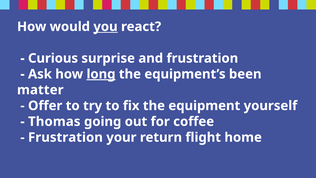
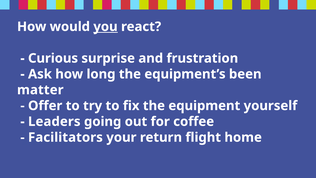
long underline: present -> none
Thomas: Thomas -> Leaders
Frustration at (65, 137): Frustration -> Facilitators
